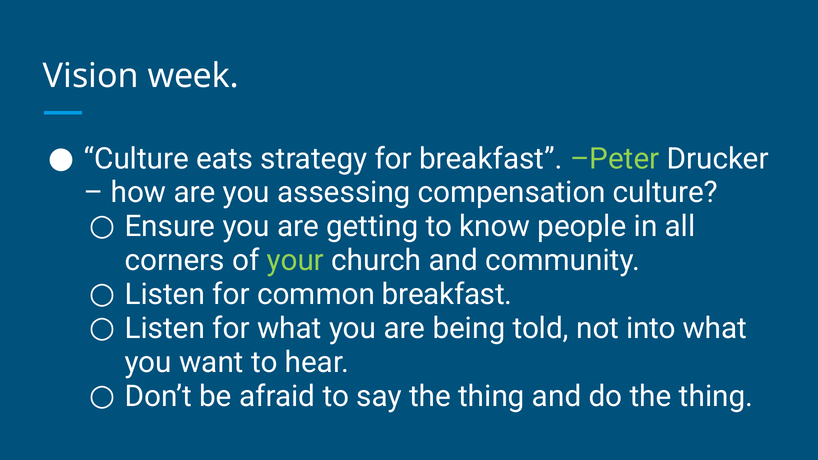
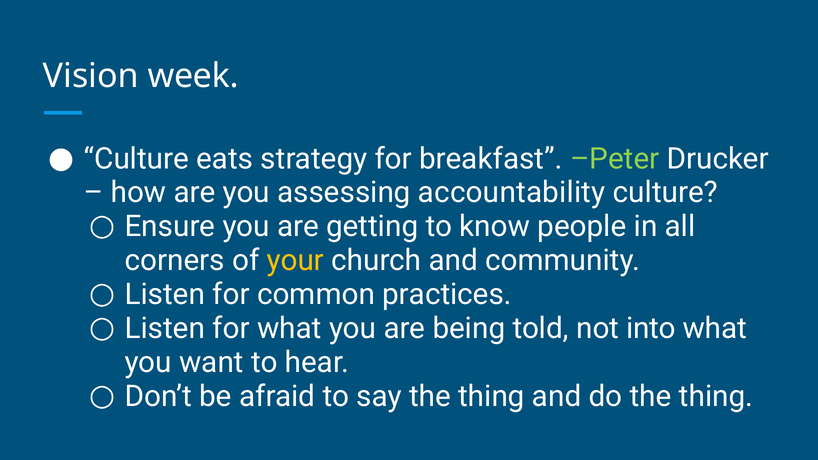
compensation: compensation -> accountability
your colour: light green -> yellow
common breakfast: breakfast -> practices
